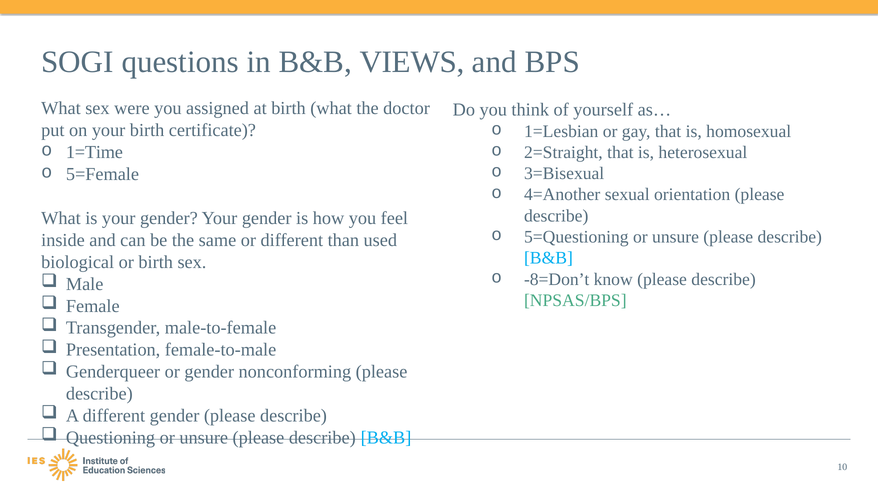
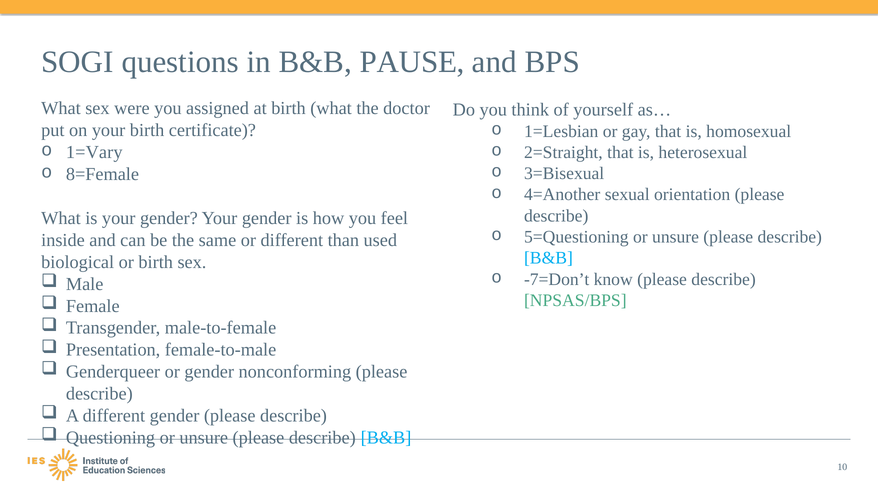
VIEWS: VIEWS -> PAUSE
1=Time: 1=Time -> 1=Vary
5=Female: 5=Female -> 8=Female
-8=Don’t: -8=Don’t -> -7=Don’t
